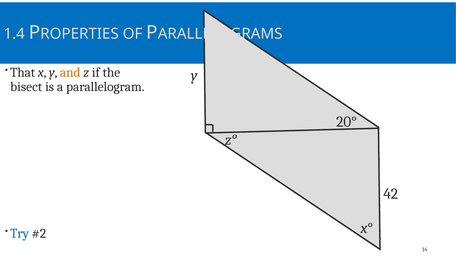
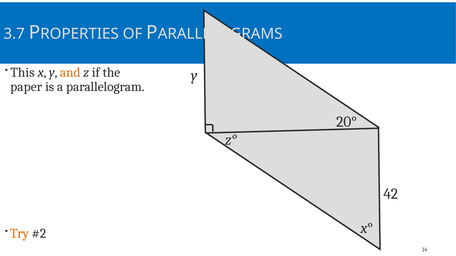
1.4: 1.4 -> 3.7
That: That -> This
bisect: bisect -> paper
Try colour: blue -> orange
